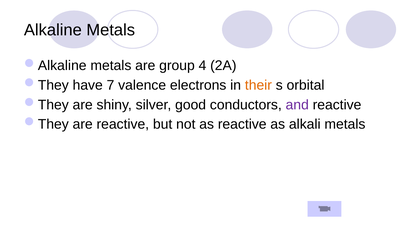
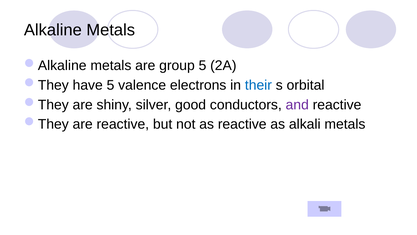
group 4: 4 -> 5
have 7: 7 -> 5
their colour: orange -> blue
